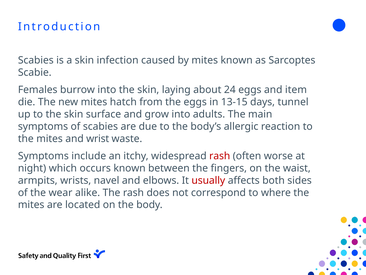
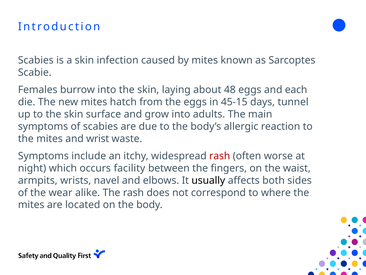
24: 24 -> 48
item: item -> each
13-15: 13-15 -> 45-15
occurs known: known -> facility
usually colour: red -> black
